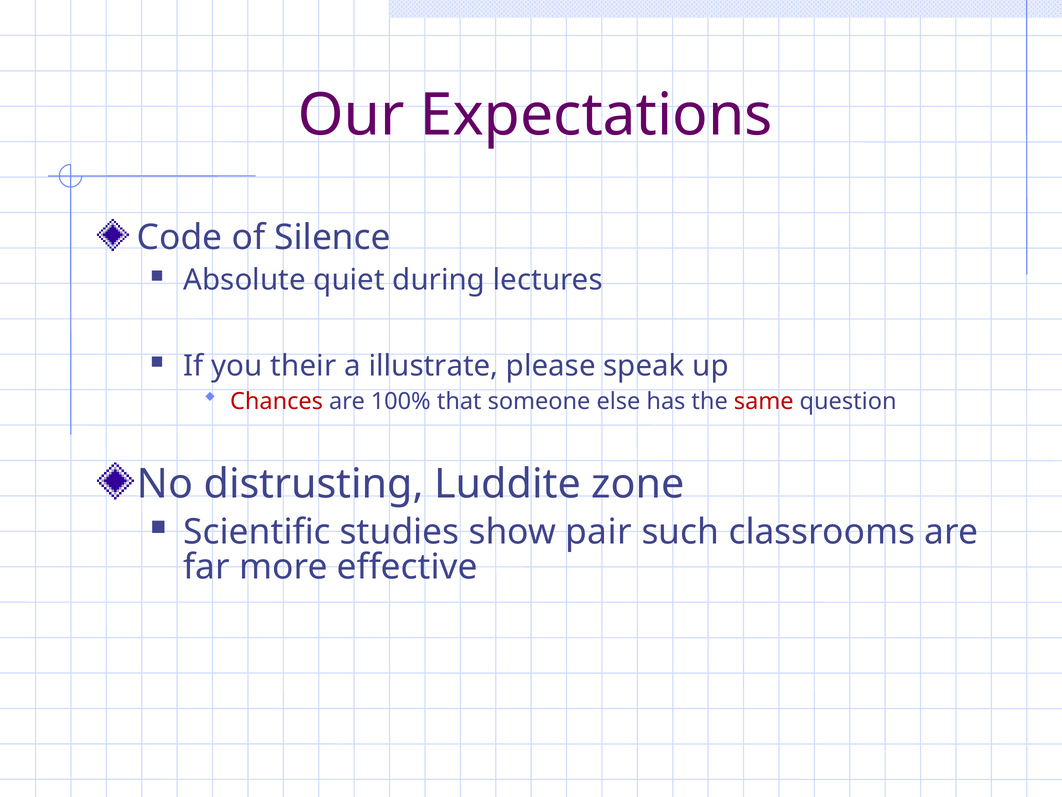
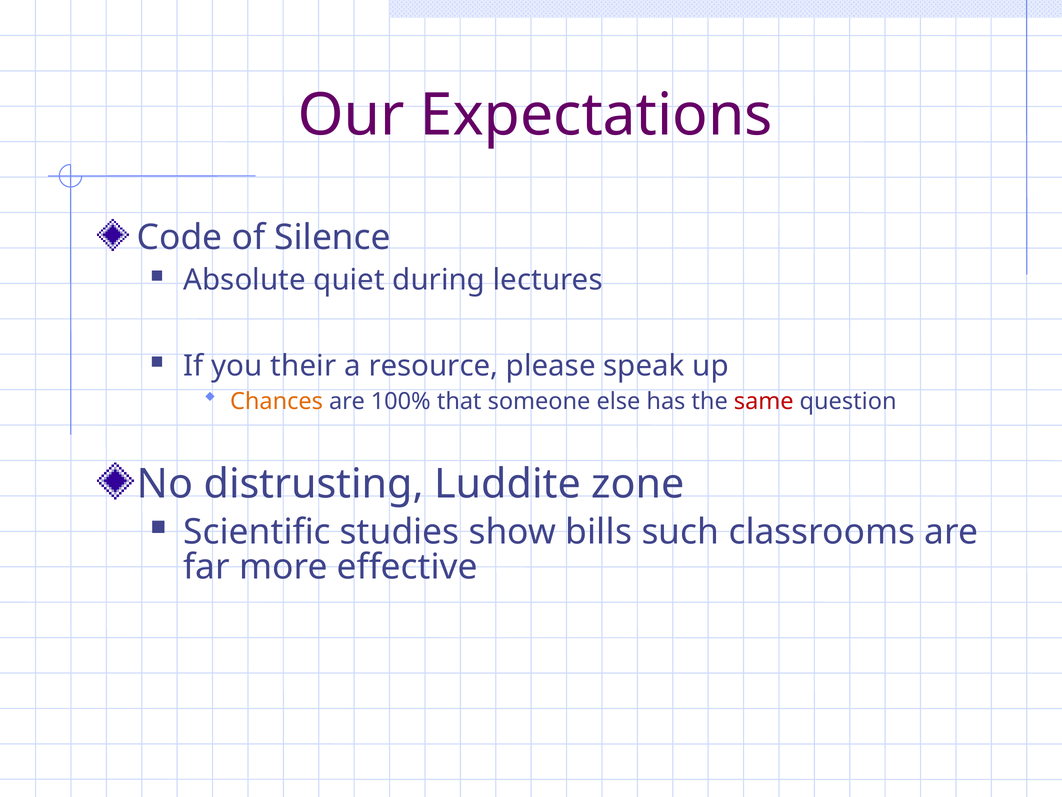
illustrate: illustrate -> resource
Chances colour: red -> orange
pair: pair -> bills
